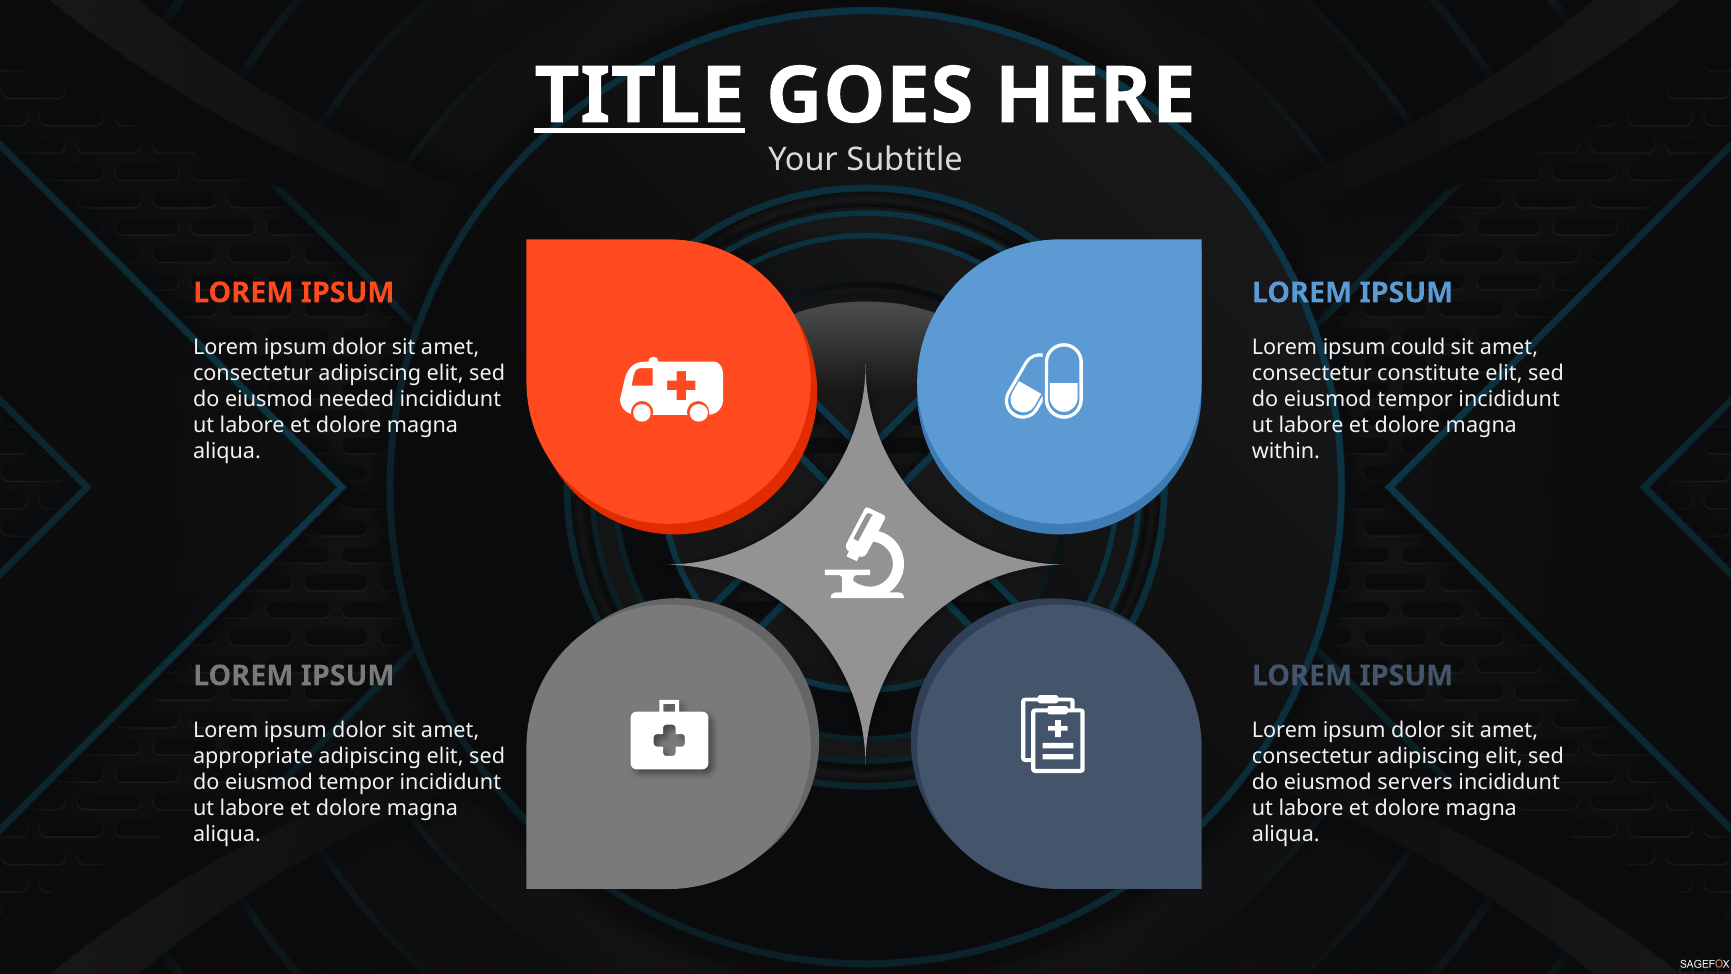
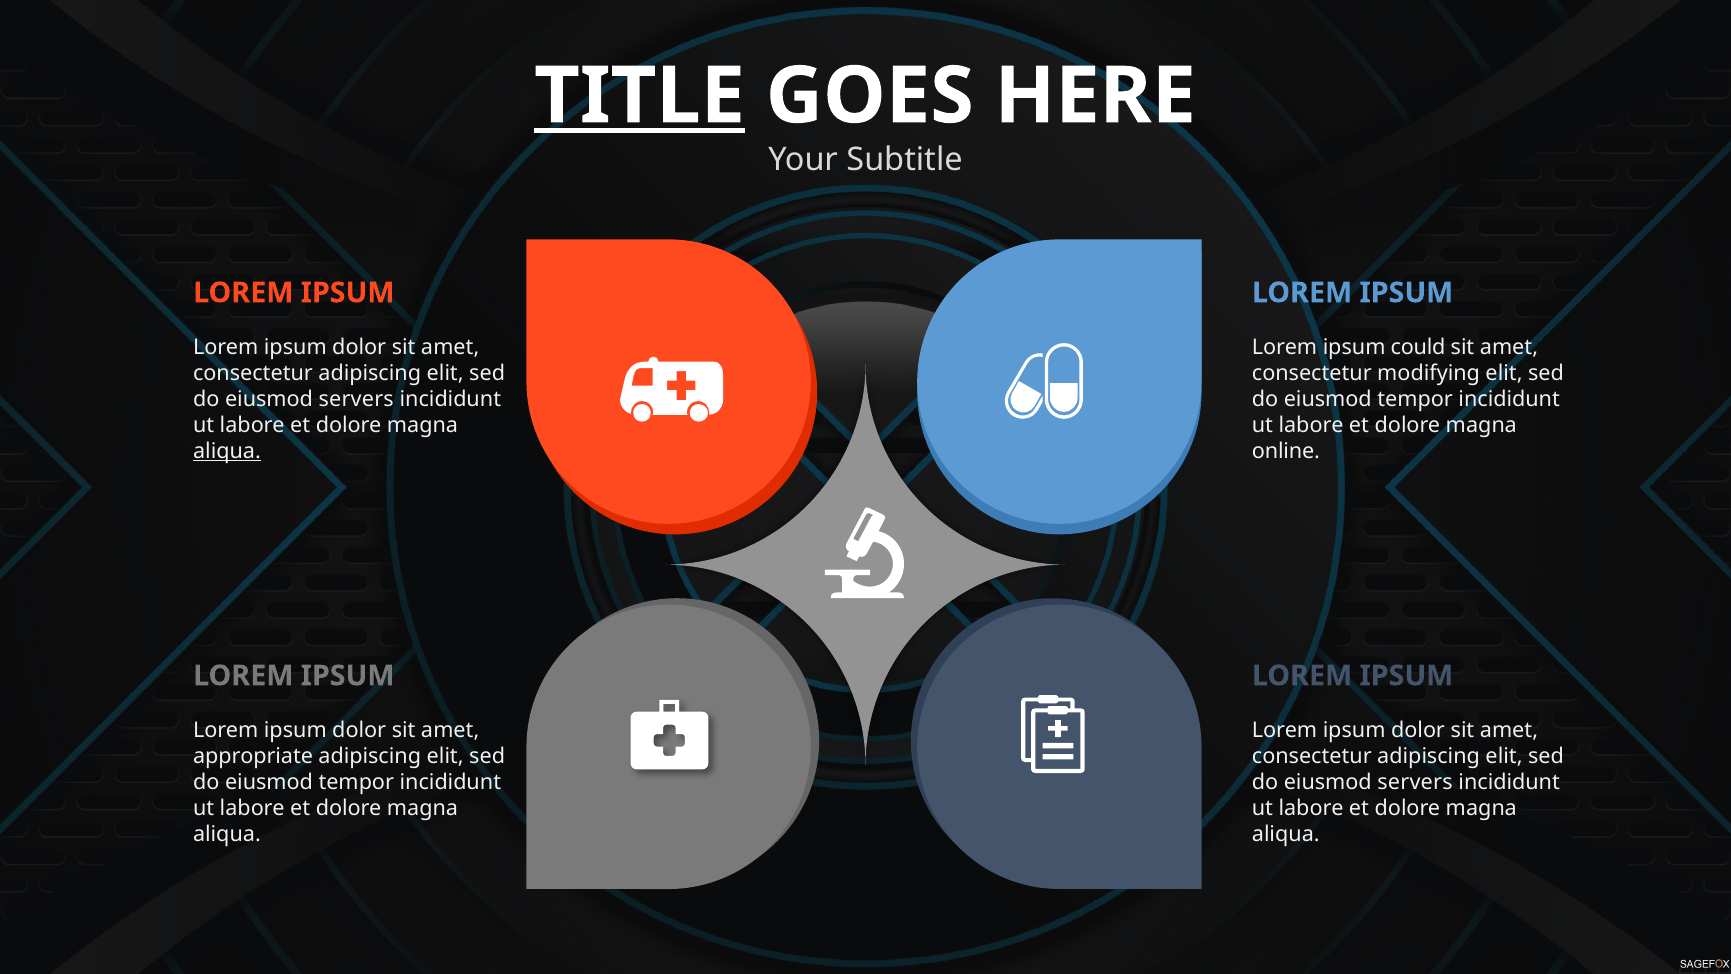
constitute: constitute -> modifying
needed at (356, 399): needed -> servers
aliqua at (227, 451) underline: none -> present
within: within -> online
